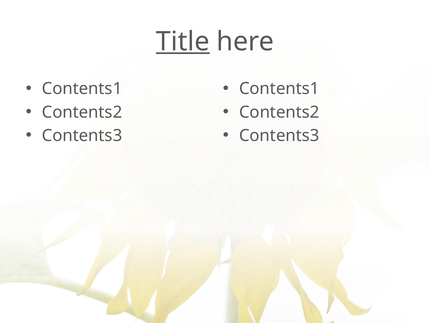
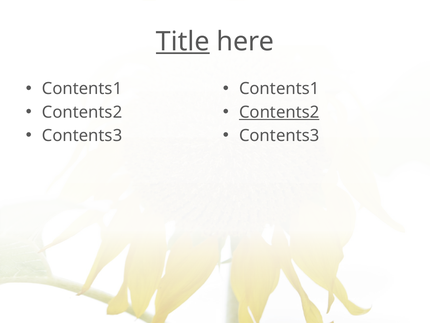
Contents2 at (279, 112) underline: none -> present
